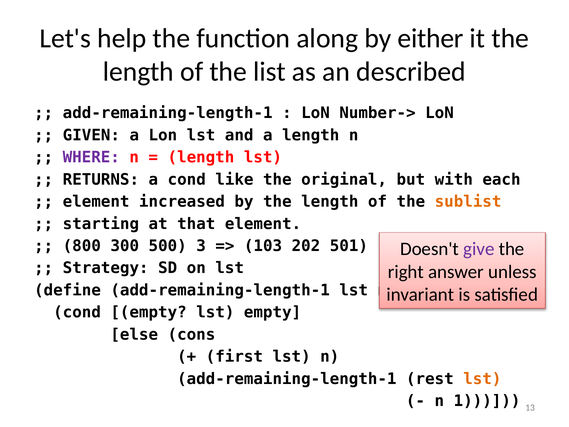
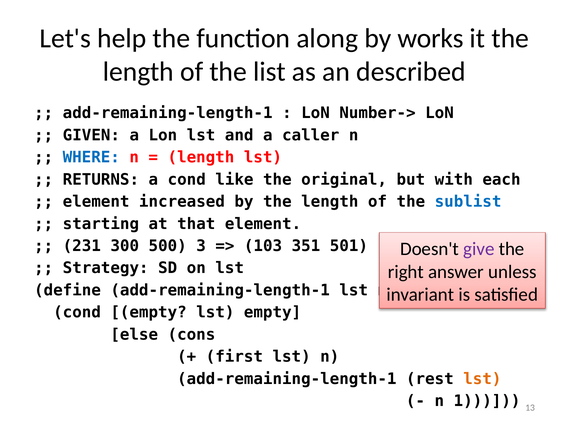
either: either -> works
a length: length -> caller
WHERE colour: purple -> blue
sublist colour: orange -> blue
800: 800 -> 231
202: 202 -> 351
